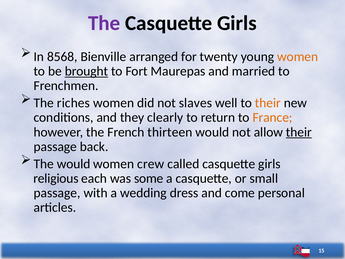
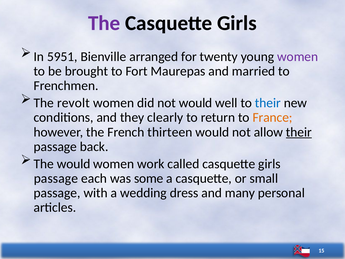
8568: 8568 -> 5951
women at (298, 57) colour: orange -> purple
brought underline: present -> none
riches: riches -> revolt
not slaves: slaves -> would
their at (268, 103) colour: orange -> blue
crew: crew -> work
religious at (56, 178): religious -> passage
come: come -> many
